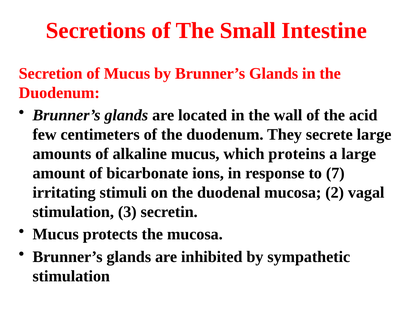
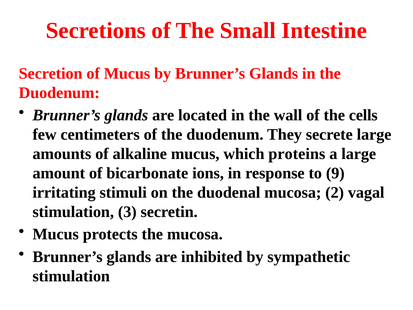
acid: acid -> cells
7: 7 -> 9
